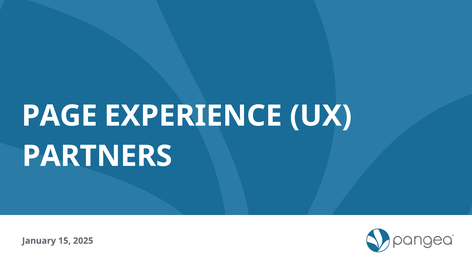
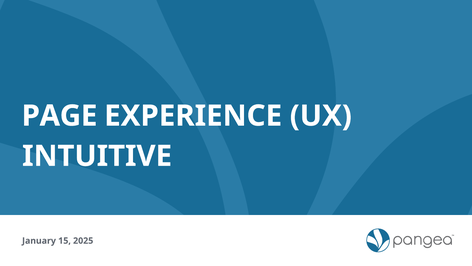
PARTNERS: PARTNERS -> INTUITIVE
